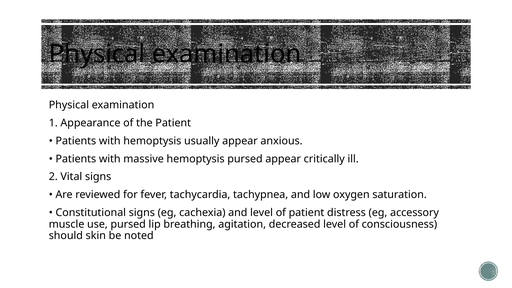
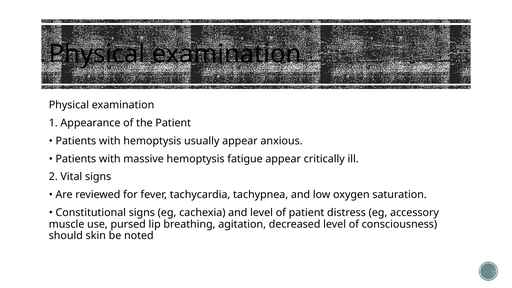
hemoptysis pursed: pursed -> fatigue
